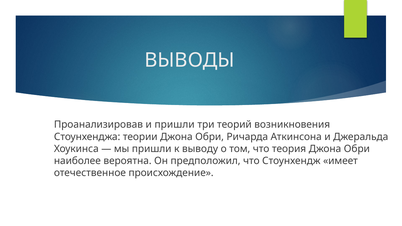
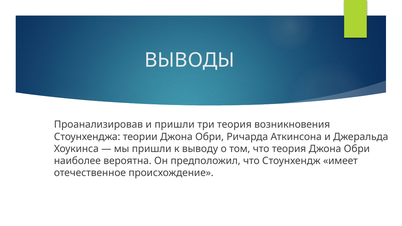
три теорий: теорий -> теория
